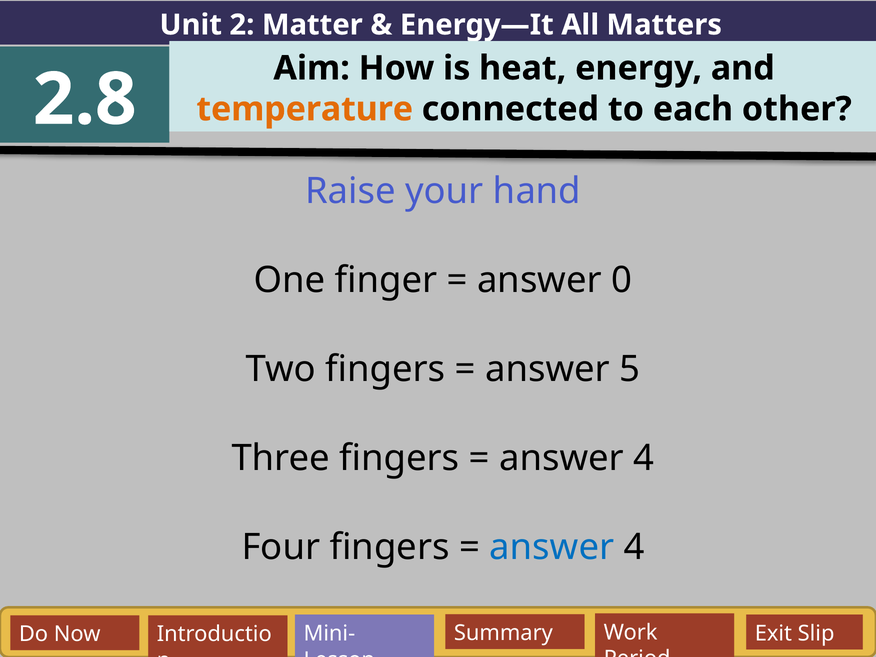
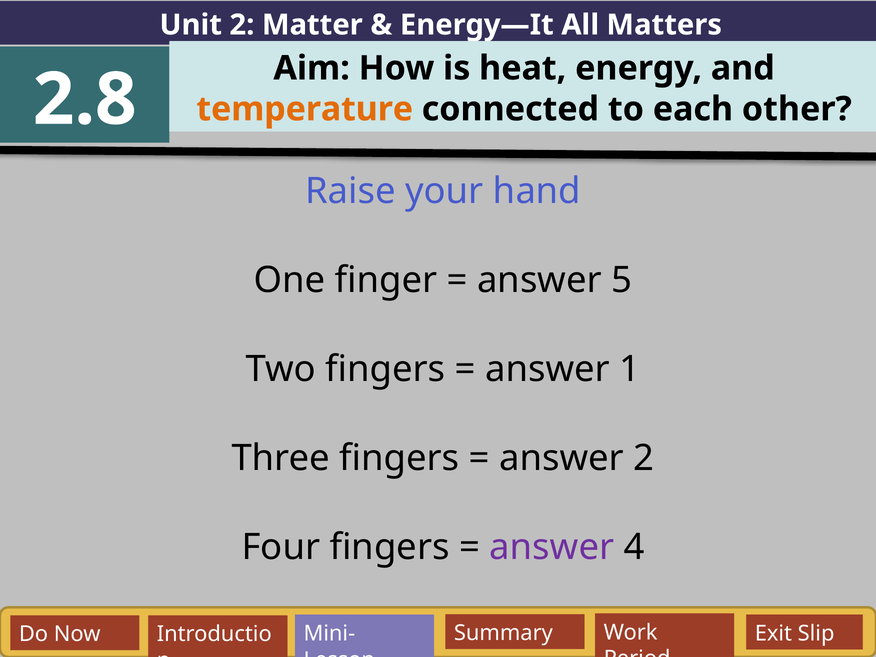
0: 0 -> 5
5: 5 -> 1
4 at (644, 458): 4 -> 2
answer at (552, 547) colour: blue -> purple
